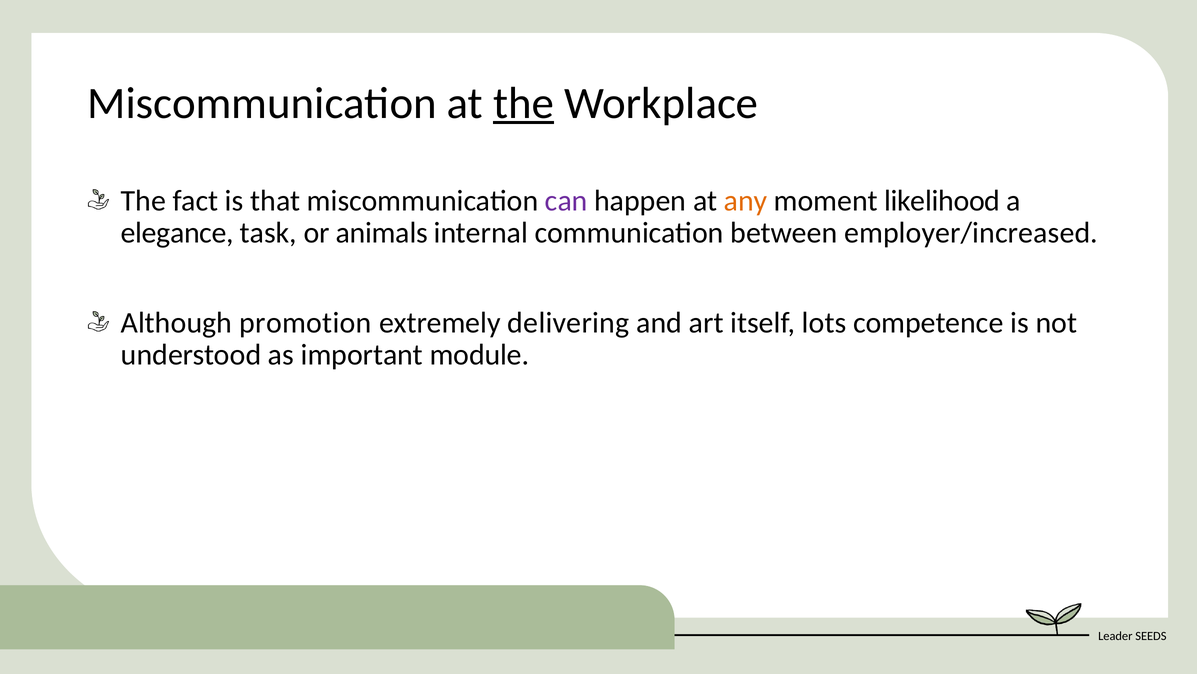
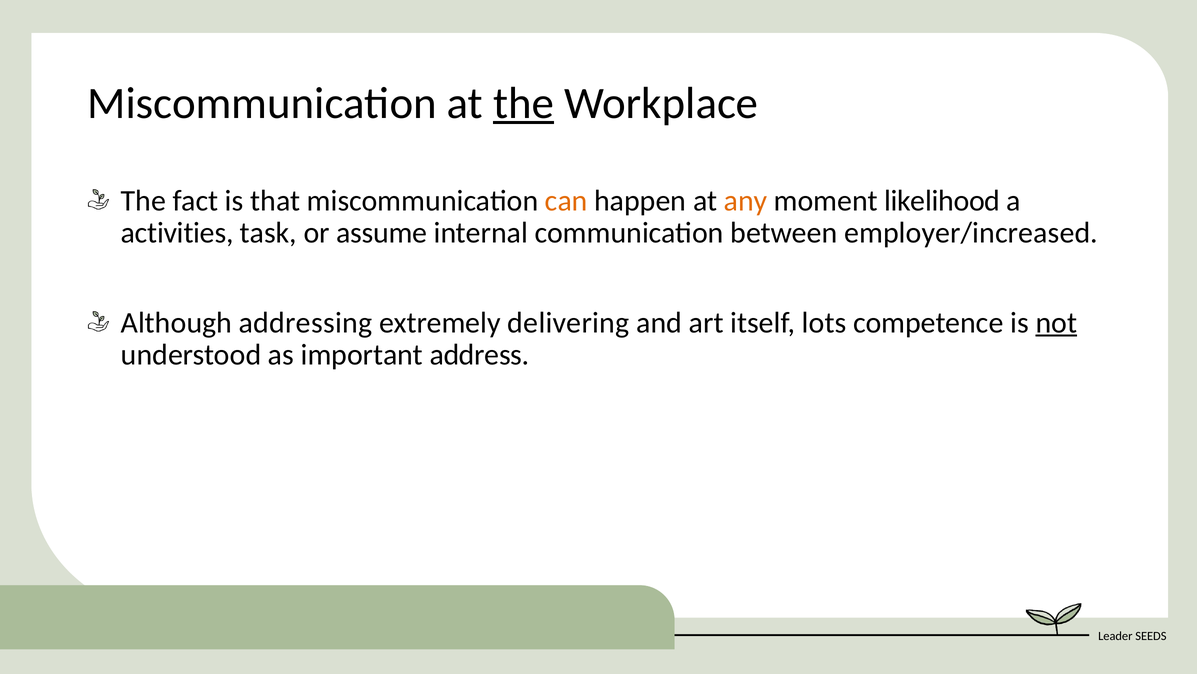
can colour: purple -> orange
elegance: elegance -> activities
animals: animals -> assume
promotion: promotion -> addressing
not underline: none -> present
module: module -> address
